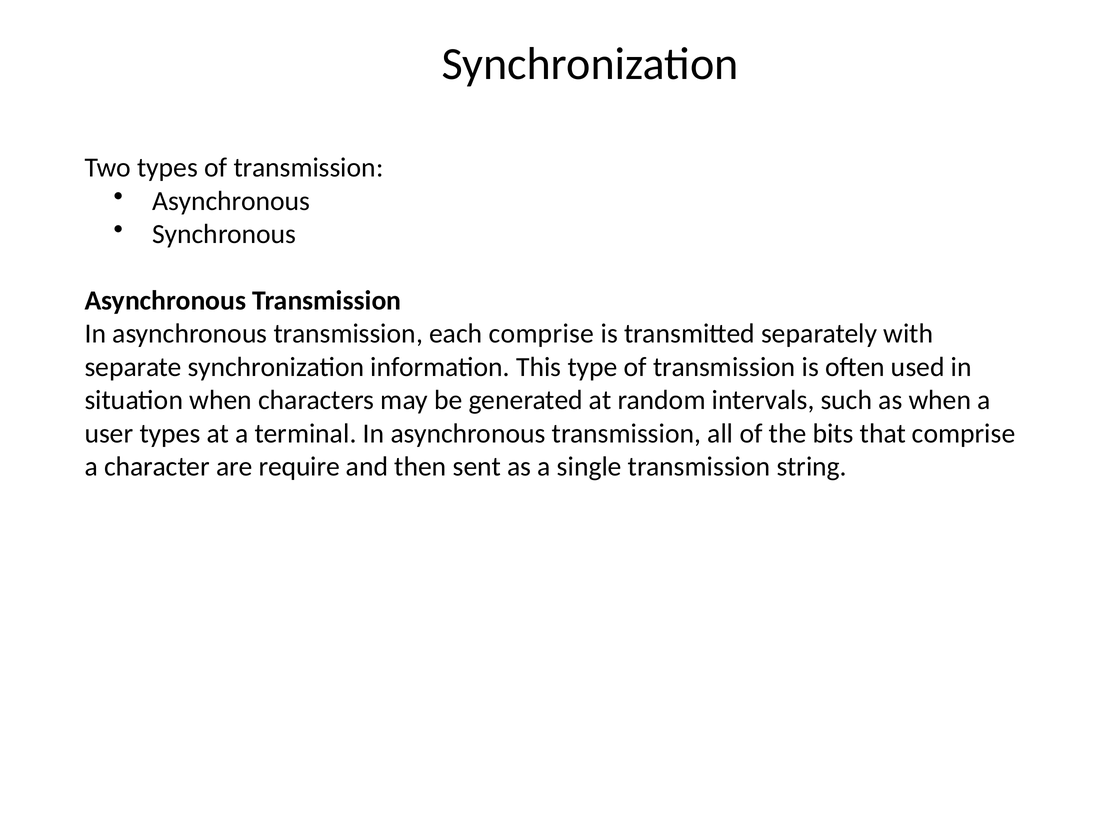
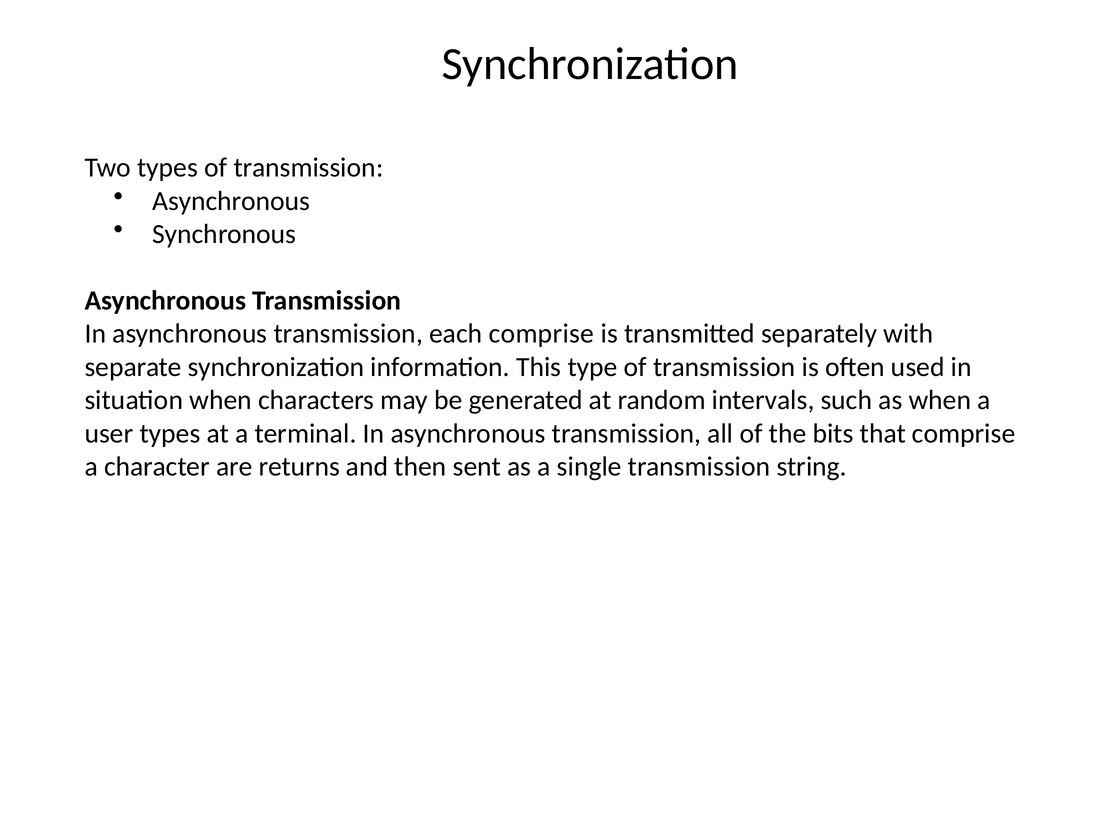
require: require -> returns
